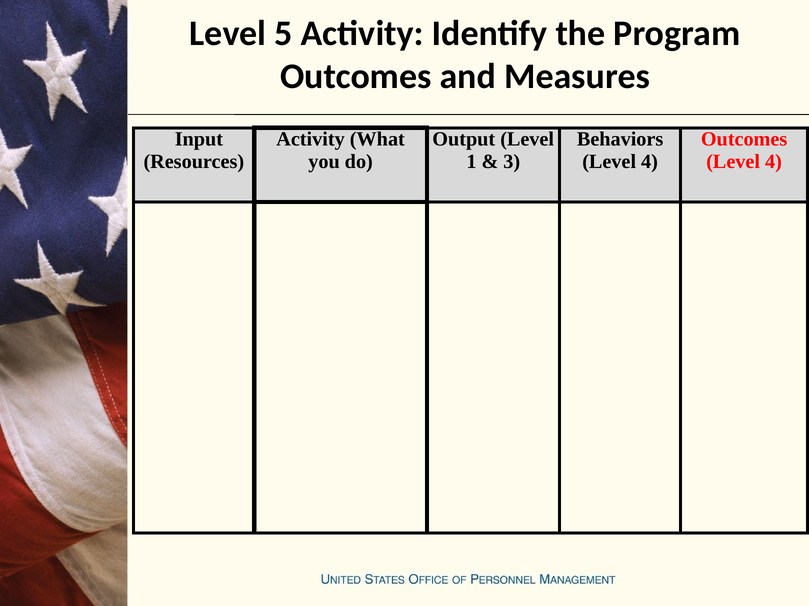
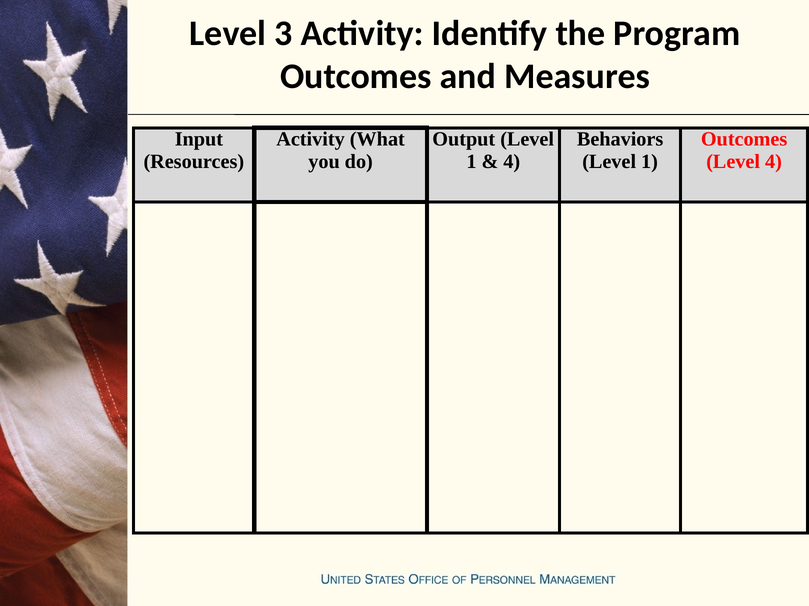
5: 5 -> 3
3 at (512, 162): 3 -> 4
4 at (650, 162): 4 -> 1
